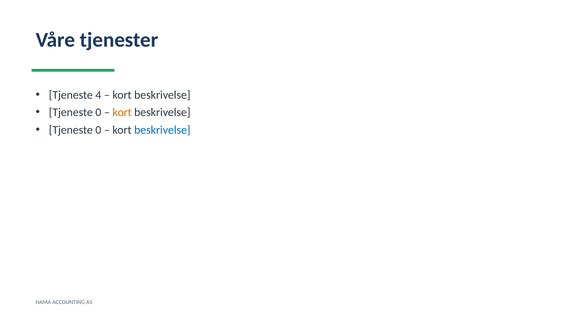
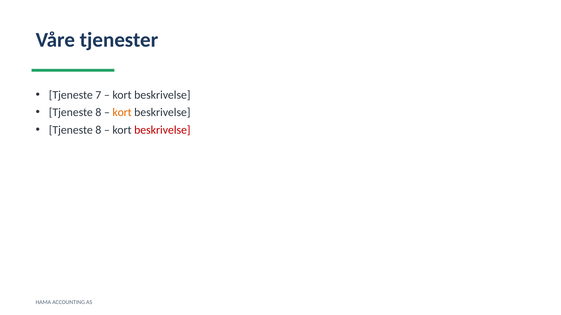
4: 4 -> 7
0 at (98, 113): 0 -> 8
0 at (98, 130): 0 -> 8
beskrivelse at (162, 130) colour: blue -> red
